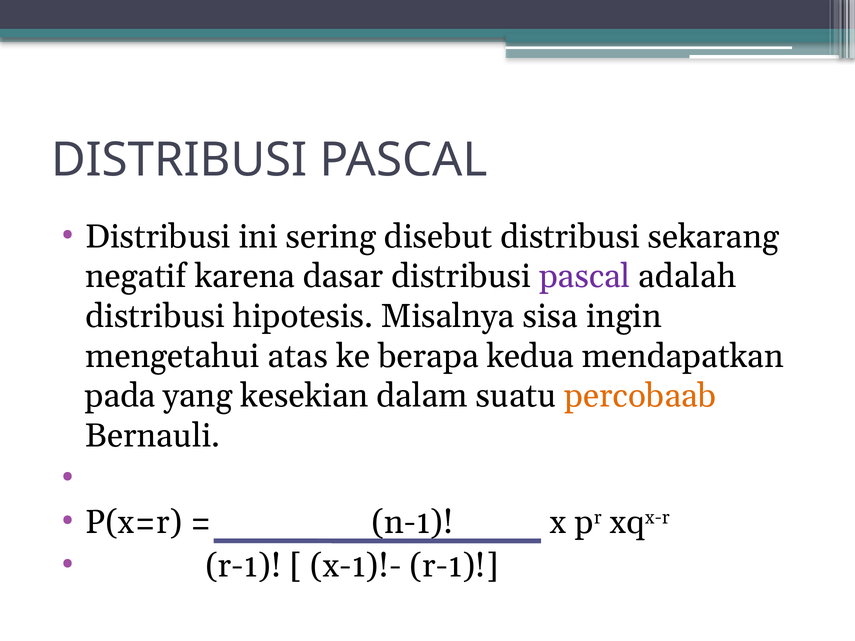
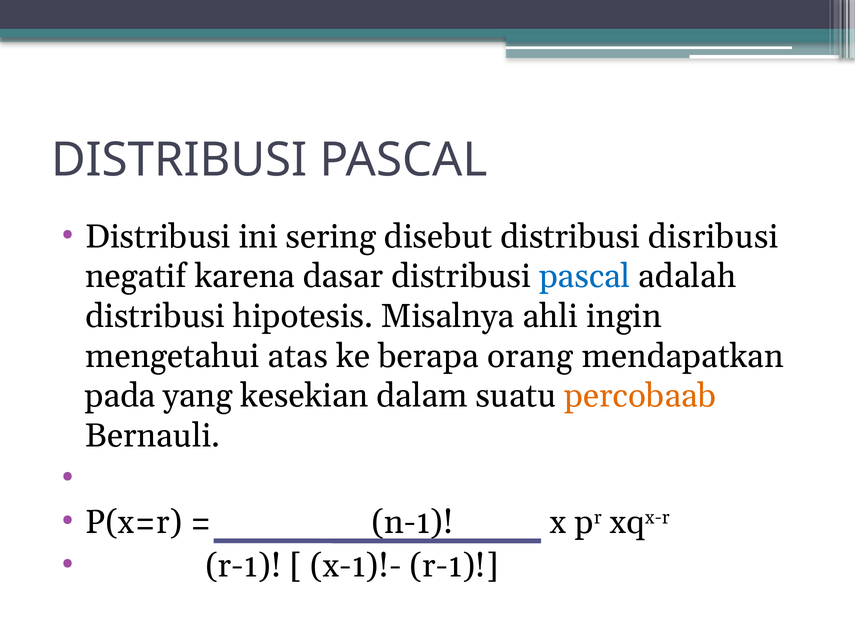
sekarang: sekarang -> disribusi
pascal at (585, 277) colour: purple -> blue
sisa: sisa -> ahli
kedua: kedua -> orang
